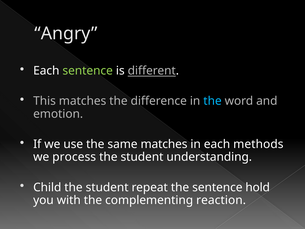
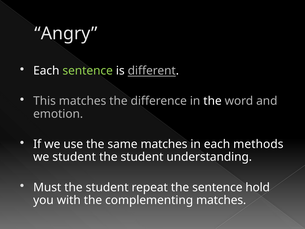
the at (212, 101) colour: light blue -> white
we process: process -> student
Child: Child -> Must
complementing reaction: reaction -> matches
